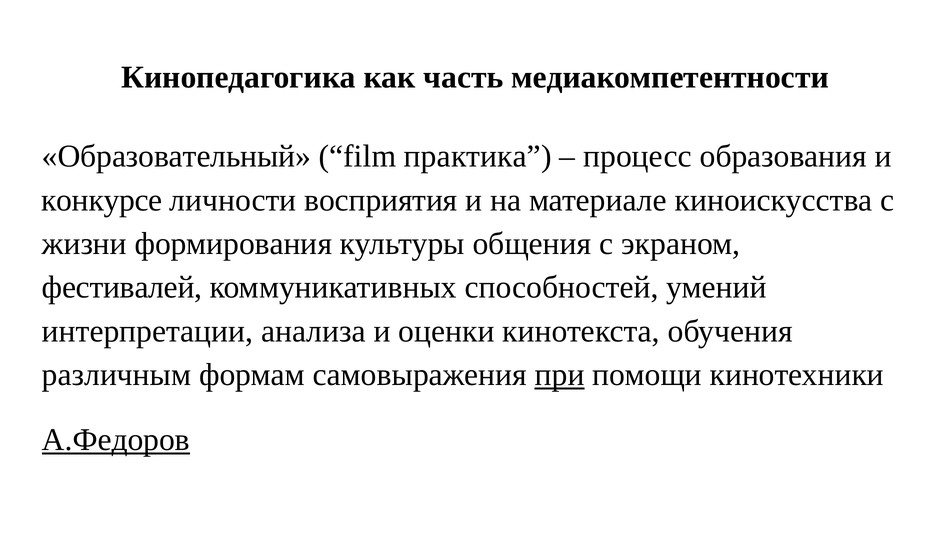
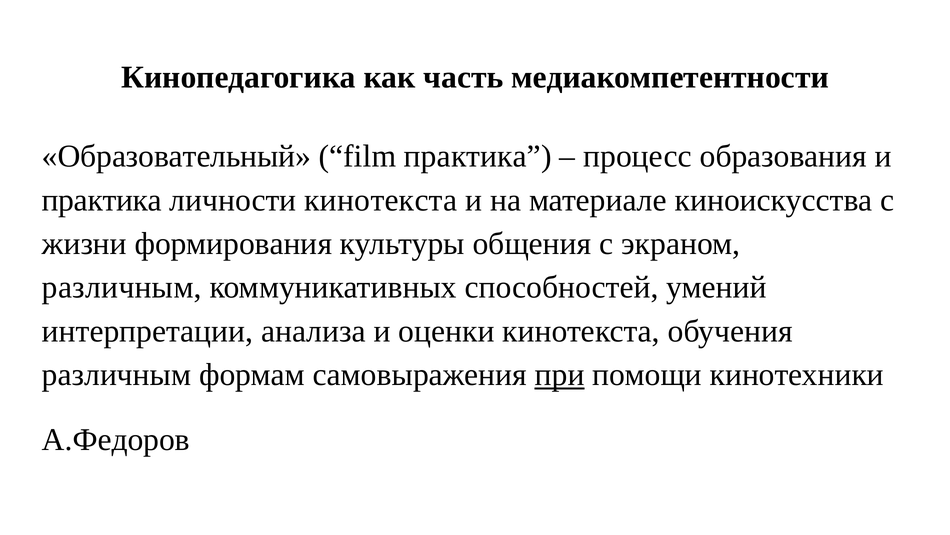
конкурсе at (102, 200): конкурсе -> практика
личности восприятия: восприятия -> кинотекста
фестивалей at (122, 287): фестивалей -> различным
А.Федоров underline: present -> none
